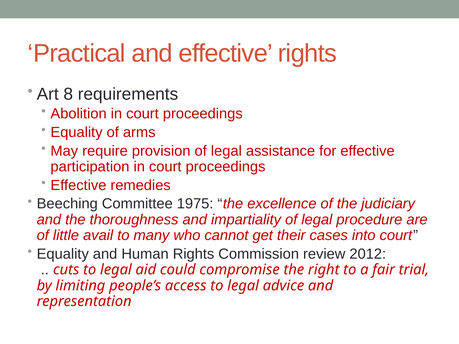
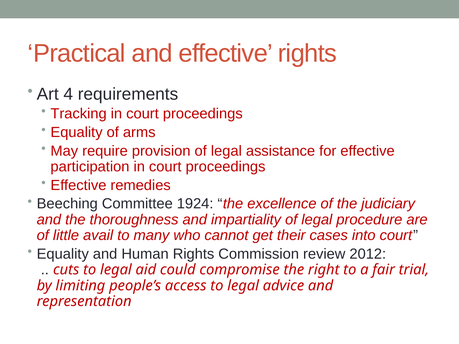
8: 8 -> 4
Abolition: Abolition -> Tracking
1975: 1975 -> 1924
